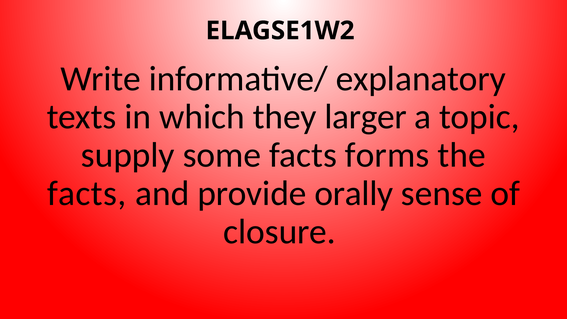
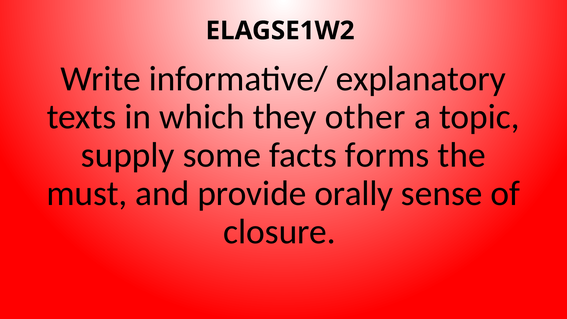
larger: larger -> other
facts at (87, 193): facts -> must
